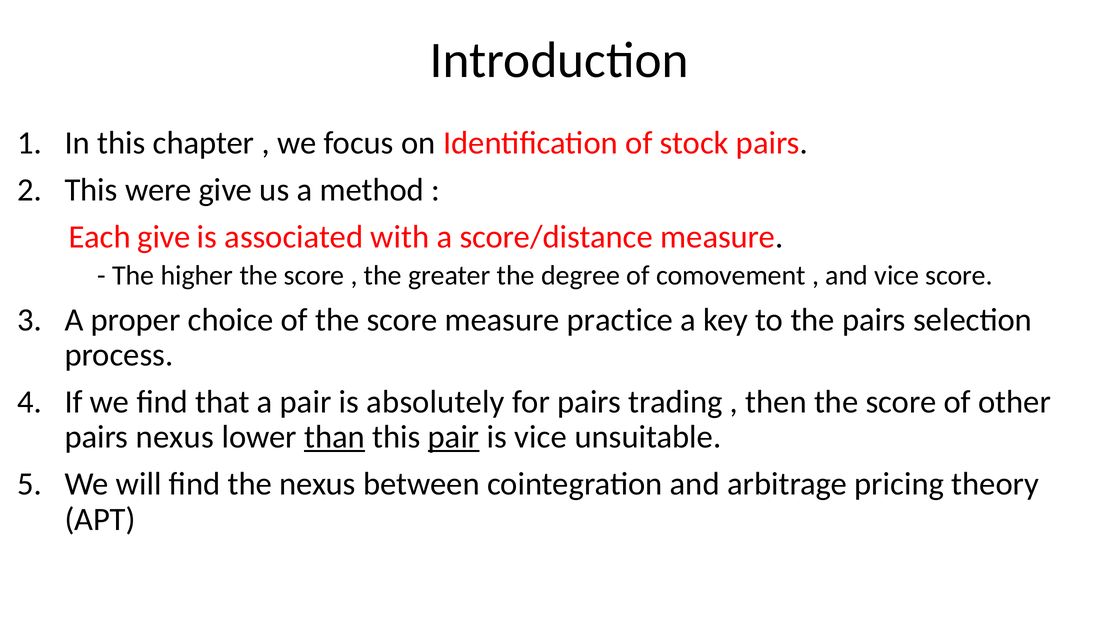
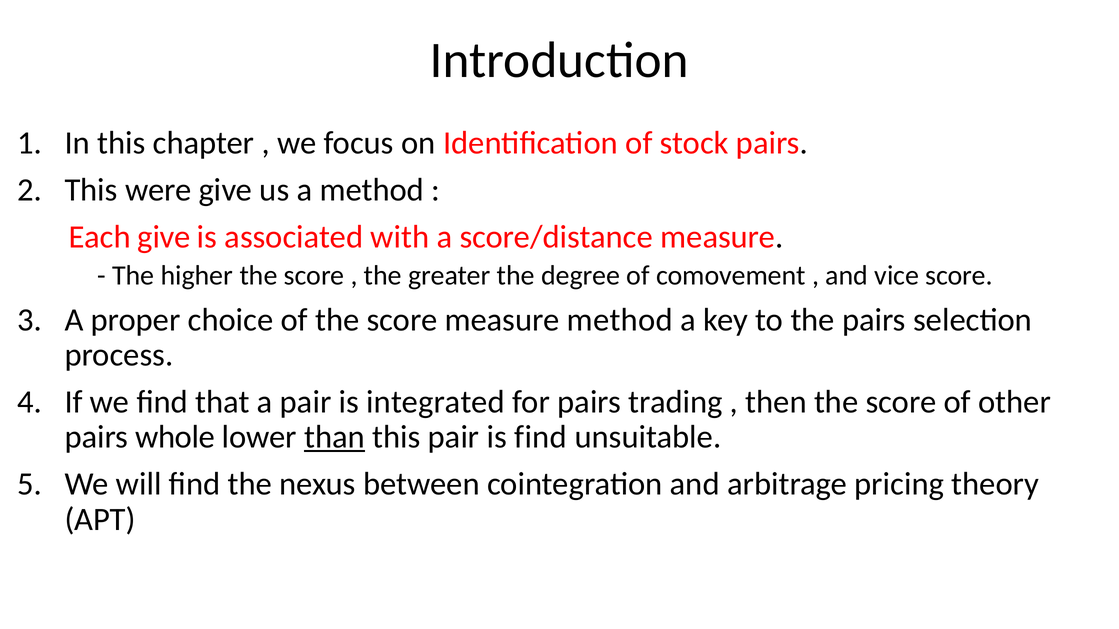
measure practice: practice -> method
absolutely: absolutely -> integrated
pairs nexus: nexus -> whole
pair at (454, 437) underline: present -> none
is vice: vice -> find
